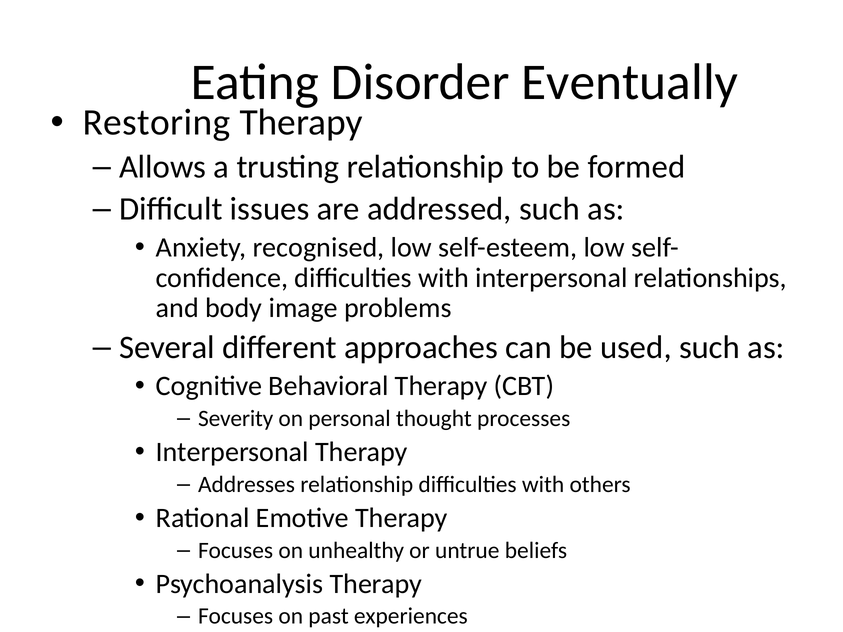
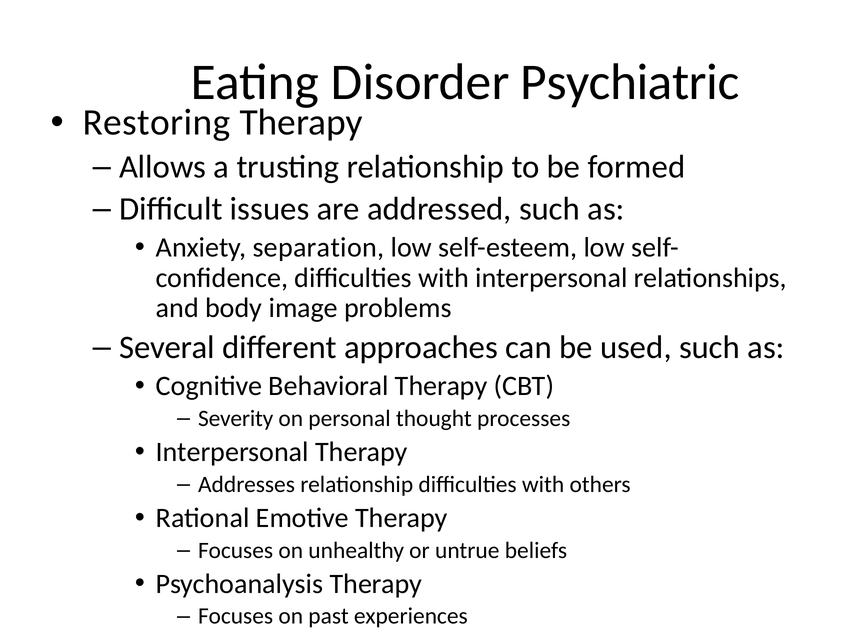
Eventually: Eventually -> Psychiatric
recognised: recognised -> separation
